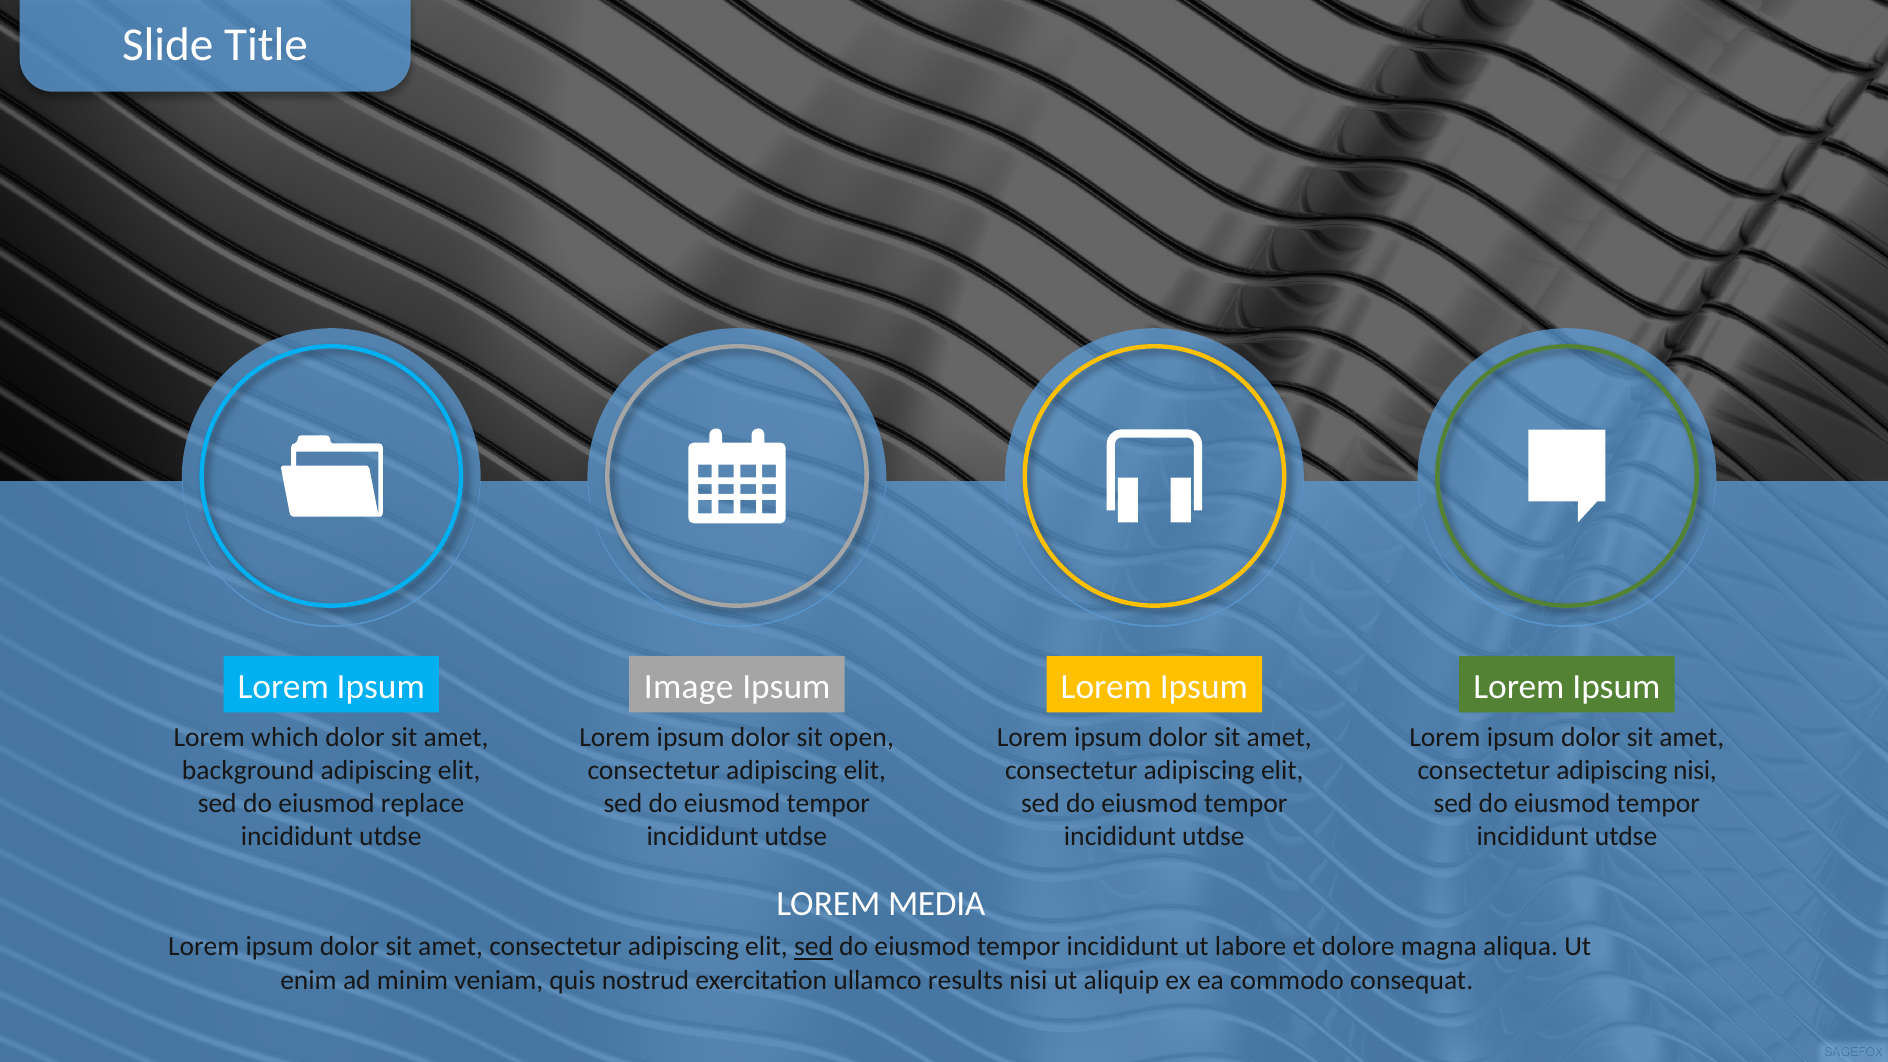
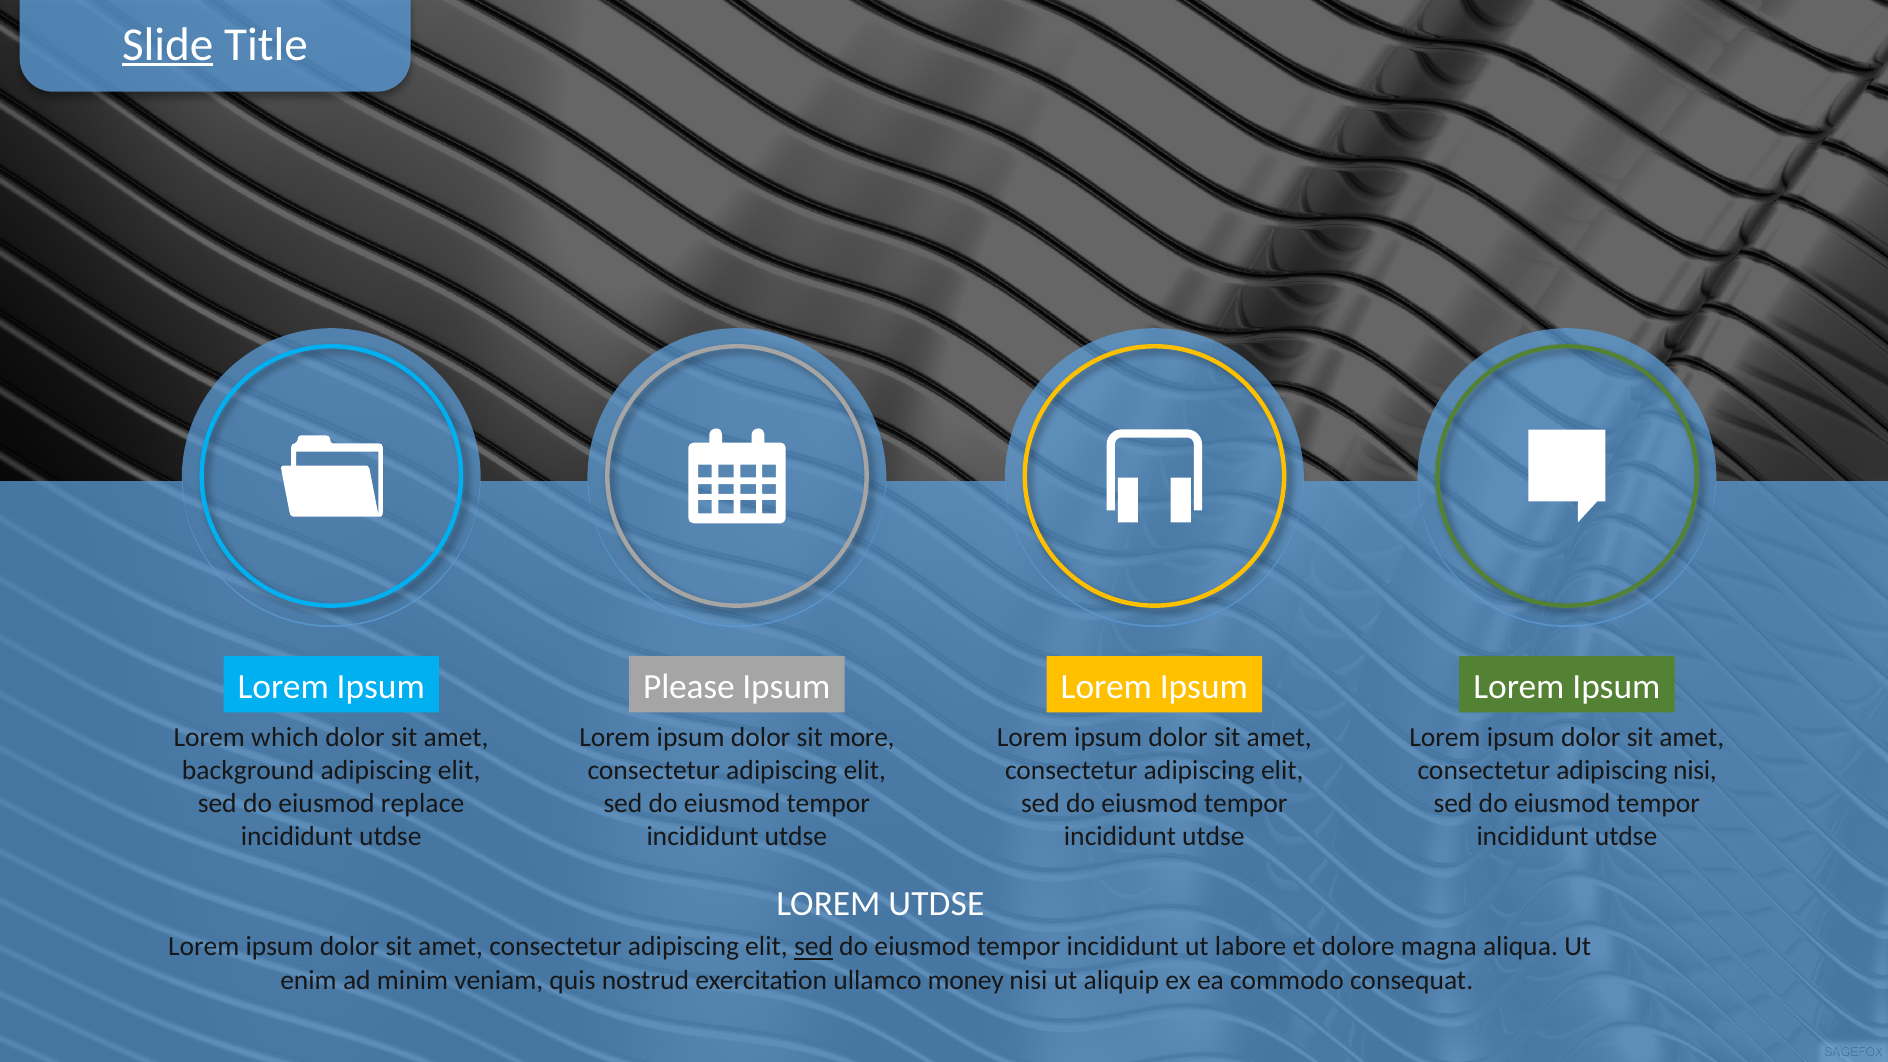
Slide underline: none -> present
Image: Image -> Please
open: open -> more
LOREM MEDIA: MEDIA -> UTDSE
results: results -> money
